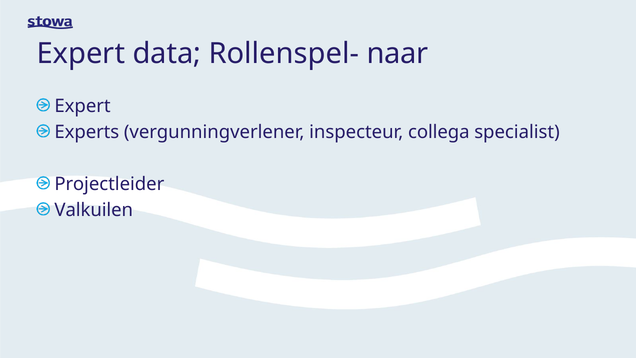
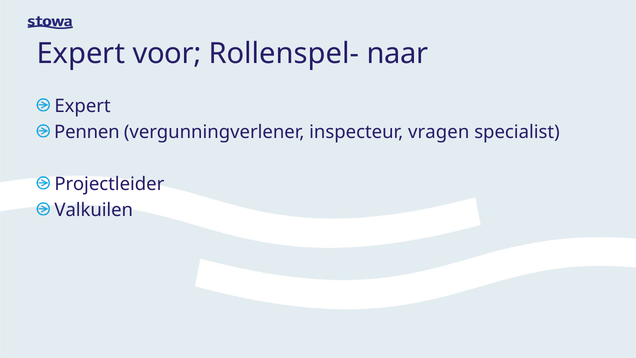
data: data -> voor
Experts: Experts -> Pennen
collega: collega -> vragen
